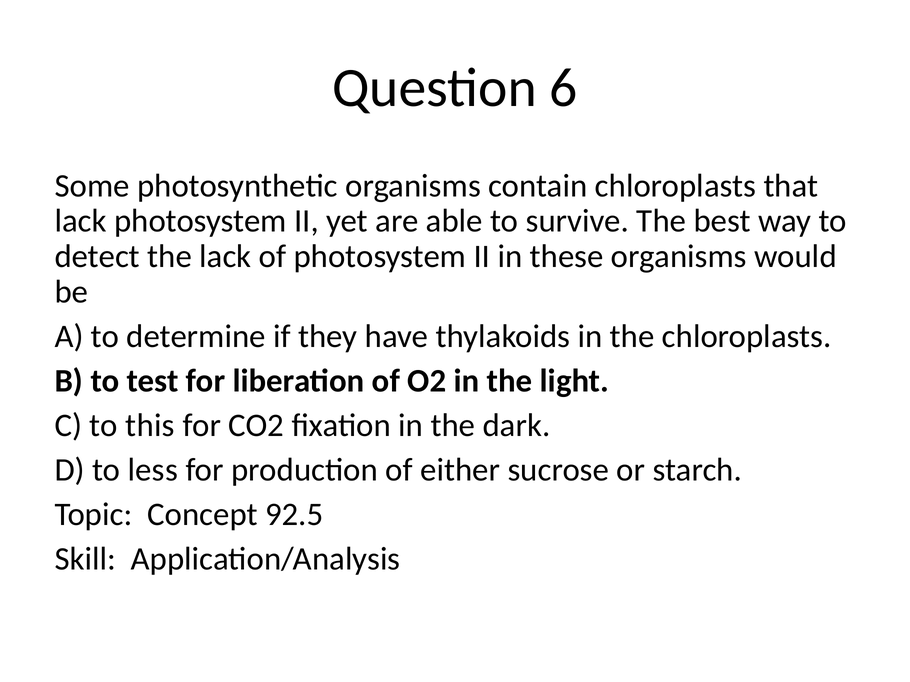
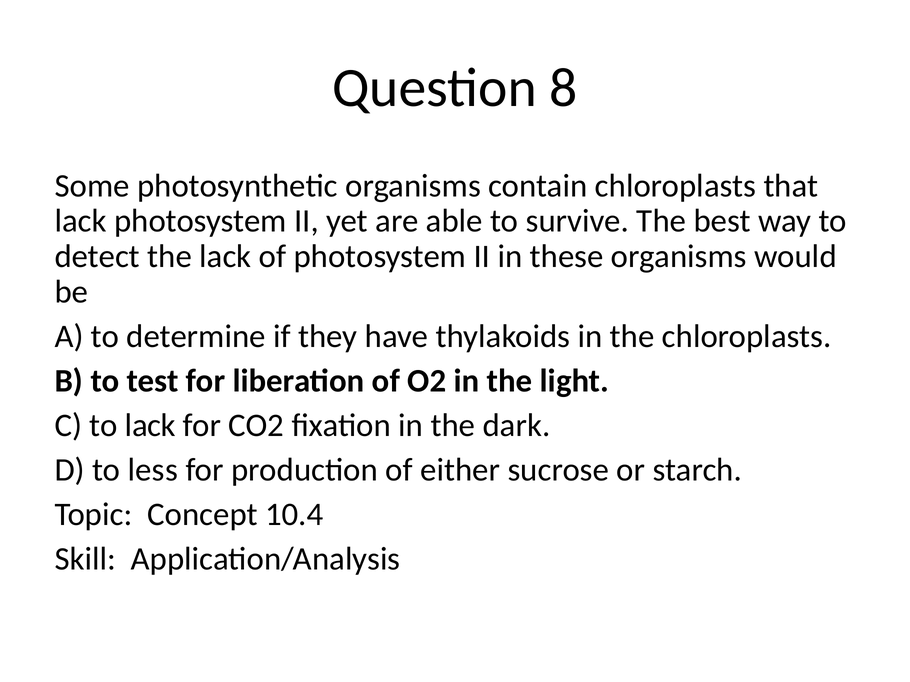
6: 6 -> 8
to this: this -> lack
92.5: 92.5 -> 10.4
